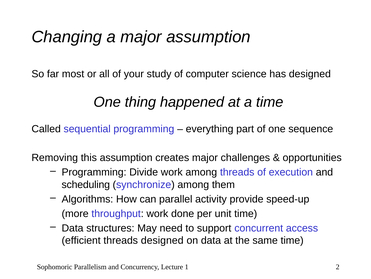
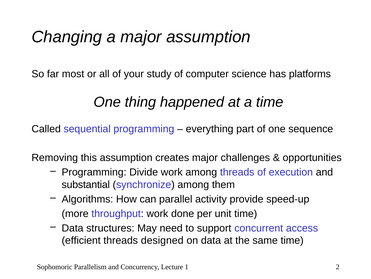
has designed: designed -> platforms
scheduling: scheduling -> substantial
